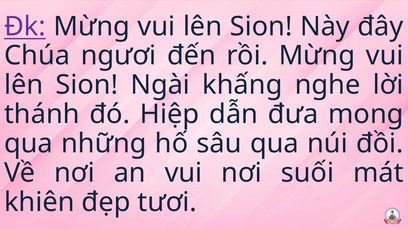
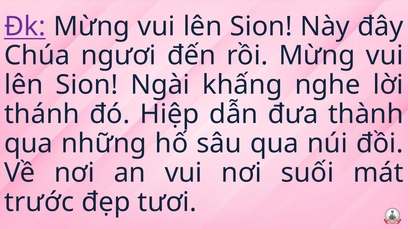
mong: mong -> thành
khiên: khiên -> trước
